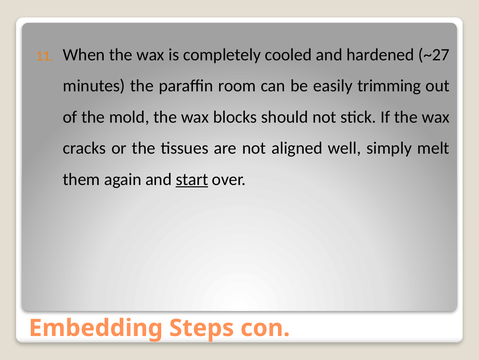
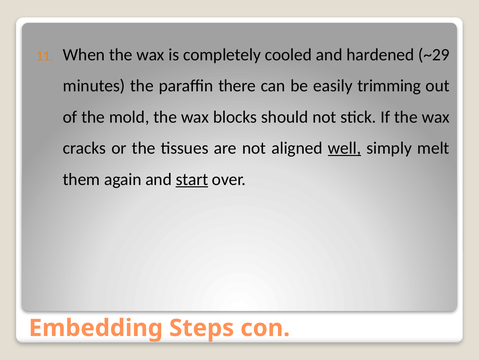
~27: ~27 -> ~29
room: room -> there
well underline: none -> present
